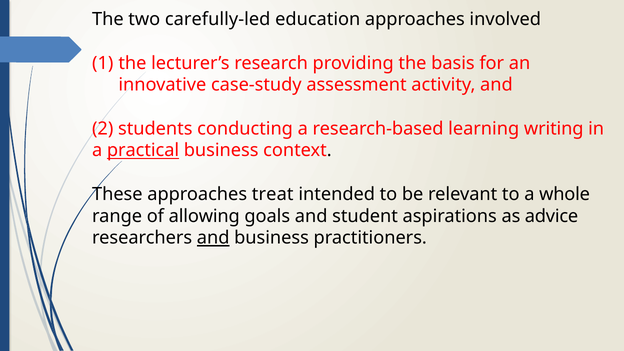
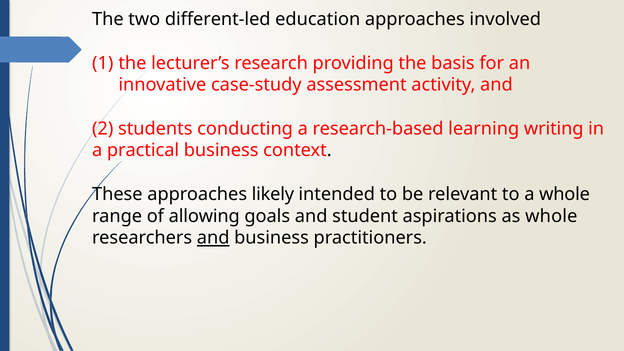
carefully-led: carefully-led -> different-led
practical underline: present -> none
treat: treat -> likely
as advice: advice -> whole
